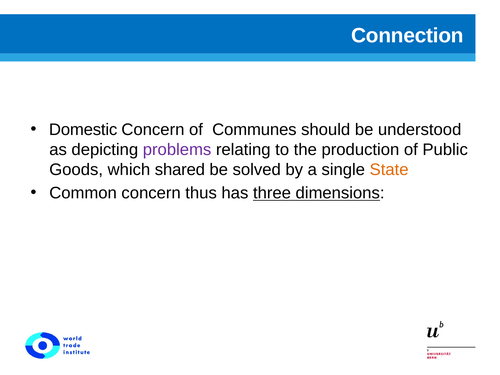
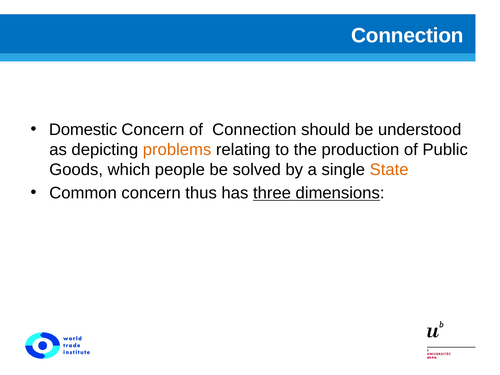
of Communes: Communes -> Connection
problems colour: purple -> orange
shared: shared -> people
